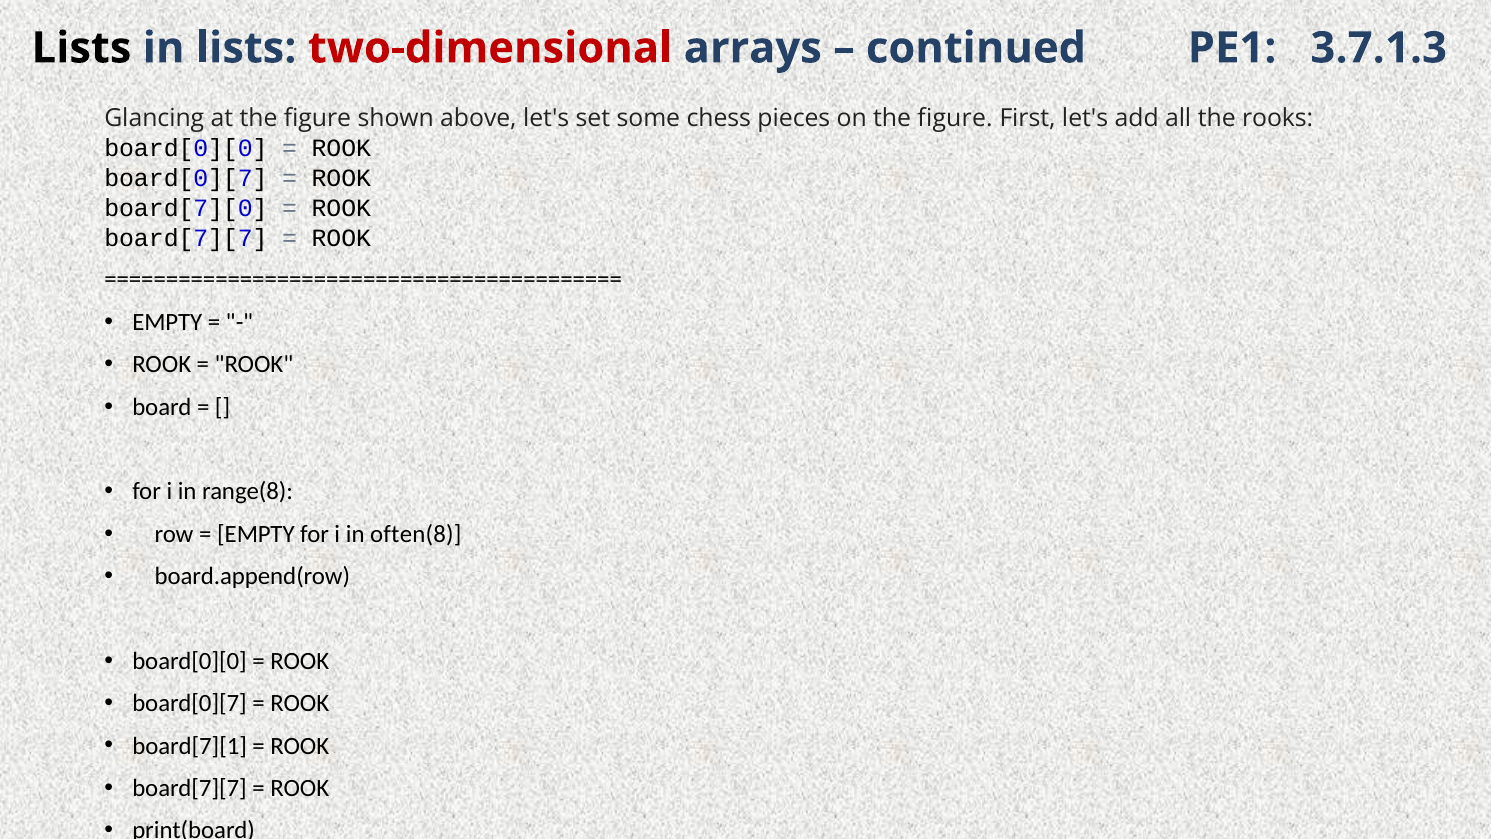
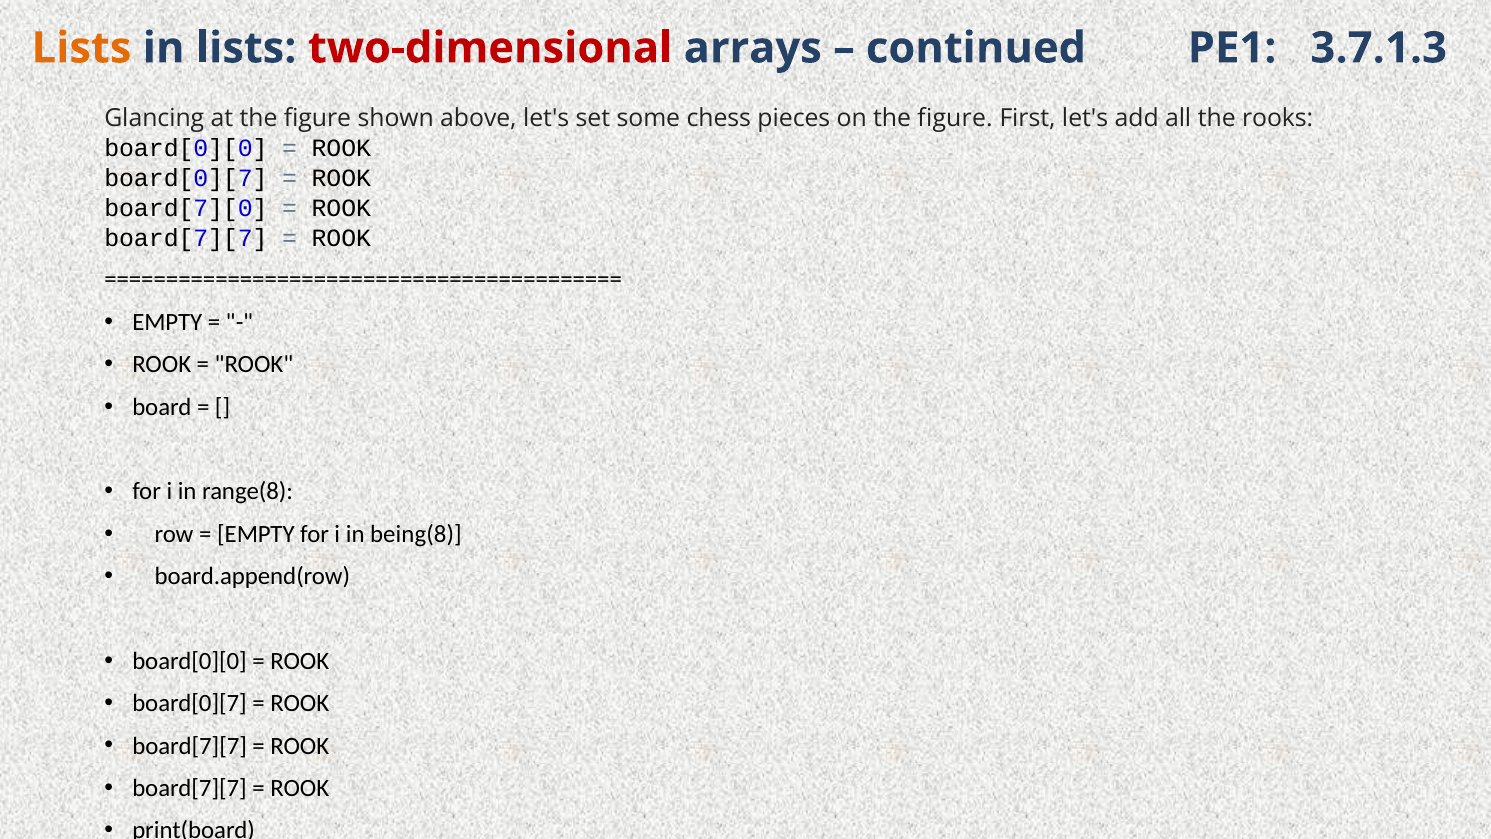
Lists at (81, 48) colour: black -> orange
often(8: often(8 -> being(8
board[7][1 at (190, 746): board[7][1 -> board[7][7
